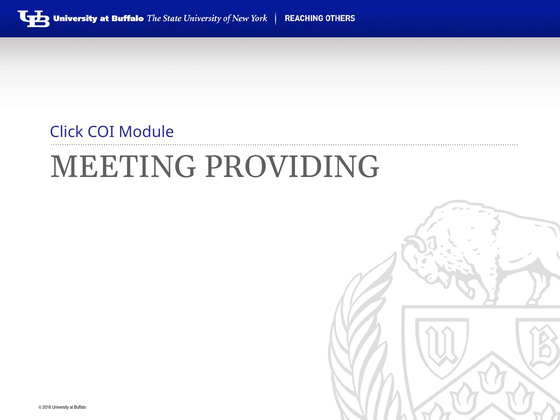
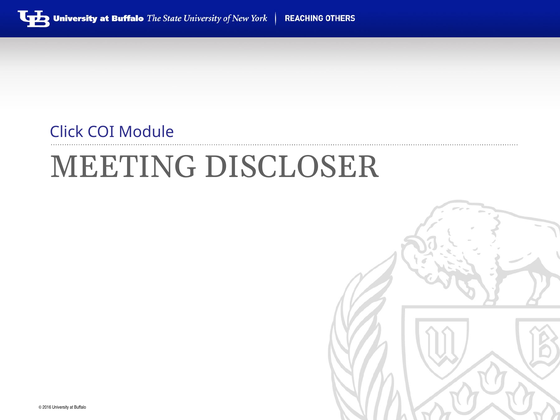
PROVIDING: PROVIDING -> DISCLOSER
